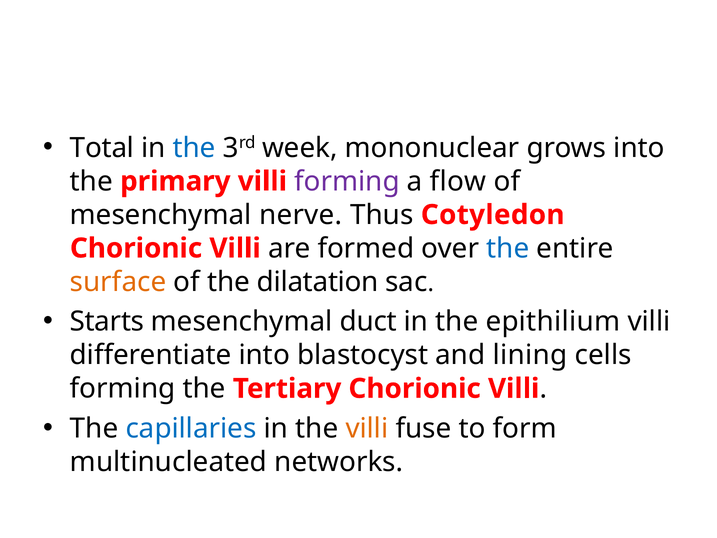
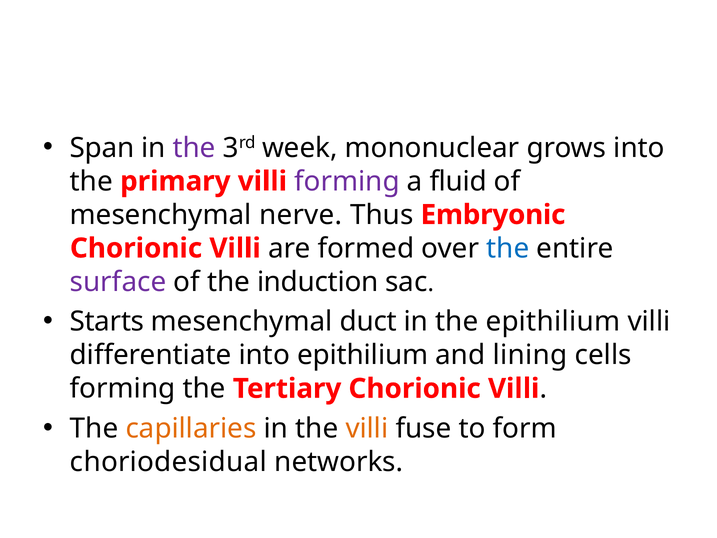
Total: Total -> Span
the at (194, 148) colour: blue -> purple
flow: flow -> fluid
Cotyledon: Cotyledon -> Embryonic
surface colour: orange -> purple
dilatation: dilatation -> induction
into blastocyst: blastocyst -> epithilium
capillaries colour: blue -> orange
multinucleated: multinucleated -> choriodesidual
